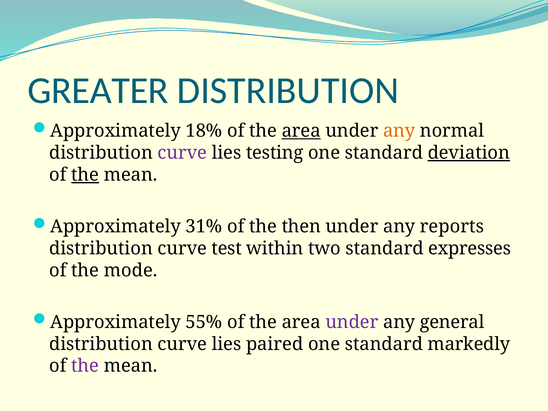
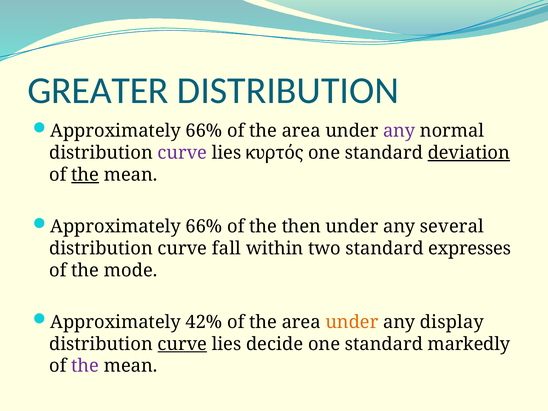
18% at (204, 131): 18% -> 66%
area at (301, 131) underline: present -> none
any at (399, 131) colour: orange -> purple
testing: testing -> κυρτός
31% at (204, 227): 31% -> 66%
reports: reports -> several
test: test -> fall
55%: 55% -> 42%
under at (352, 322) colour: purple -> orange
general: general -> display
curve at (182, 344) underline: none -> present
paired: paired -> decide
